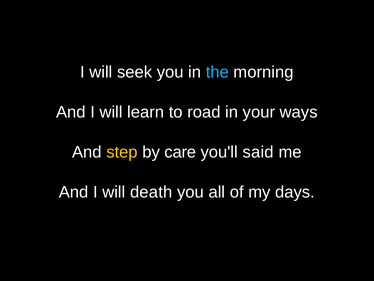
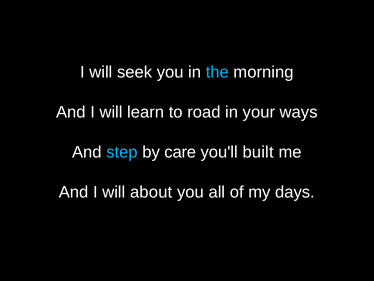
step colour: yellow -> light blue
said: said -> built
death: death -> about
